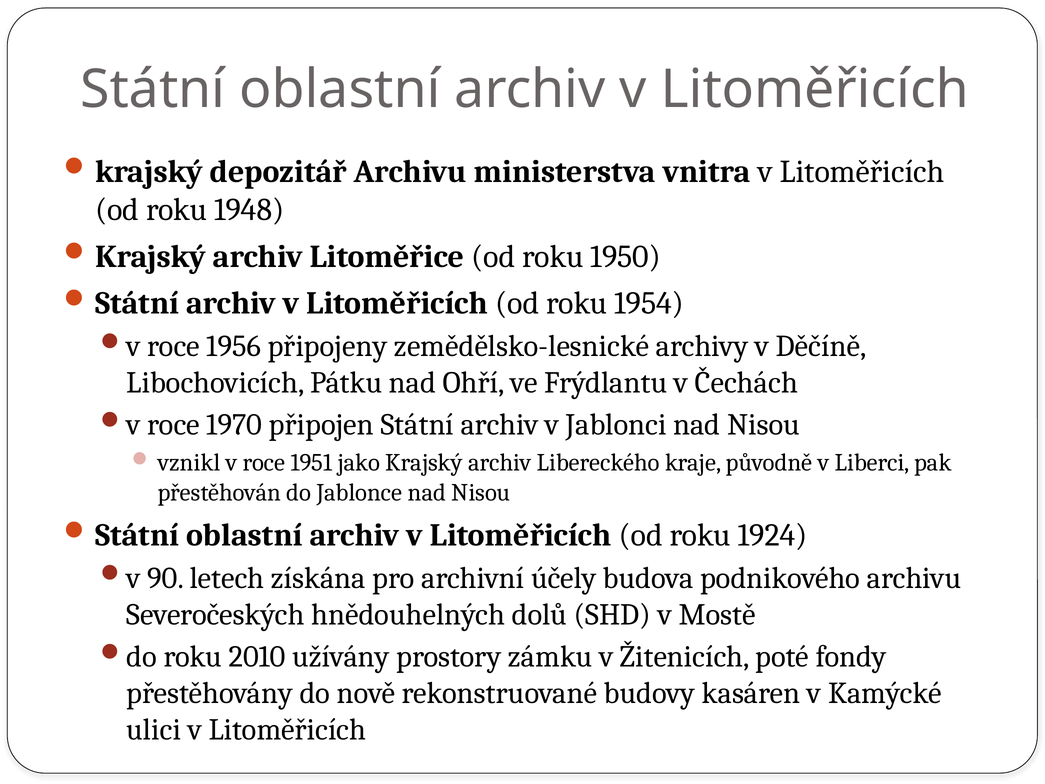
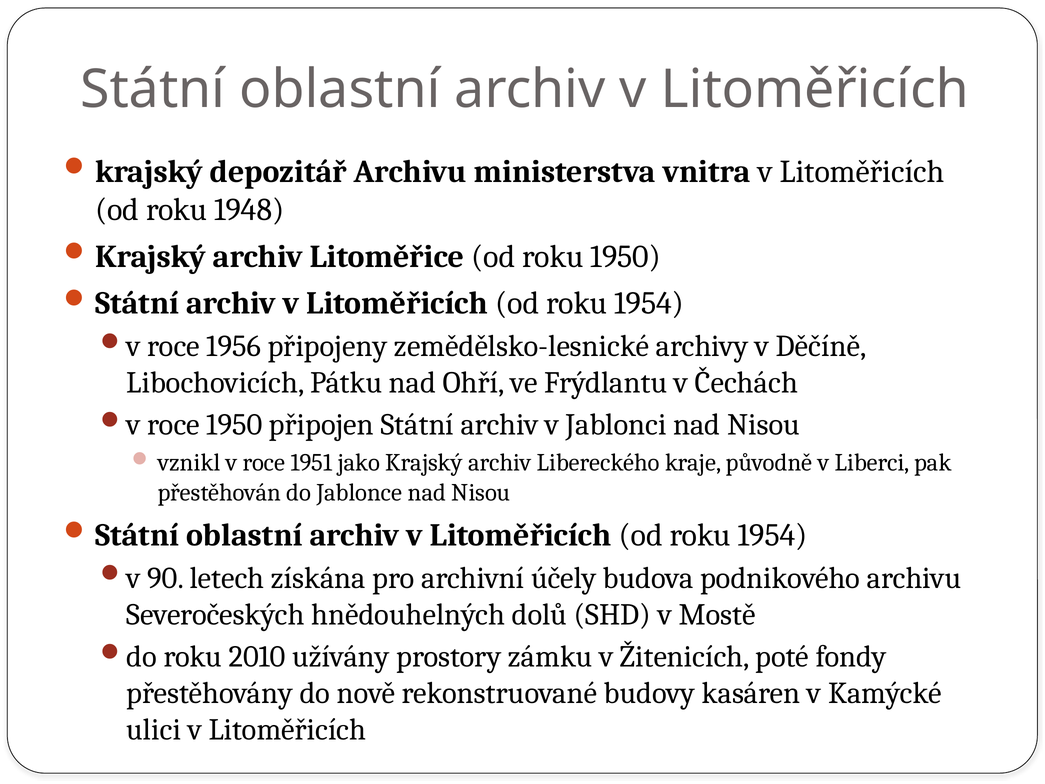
roce 1970: 1970 -> 1950
1924 at (773, 535): 1924 -> 1954
